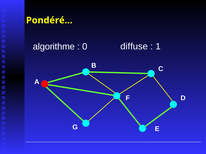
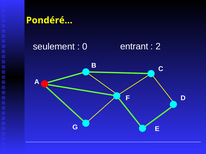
algorithme: algorithme -> seulement
diffuse: diffuse -> entrant
1: 1 -> 2
